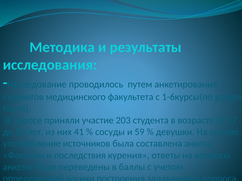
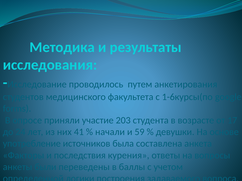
сосуды: сосуды -> начали
